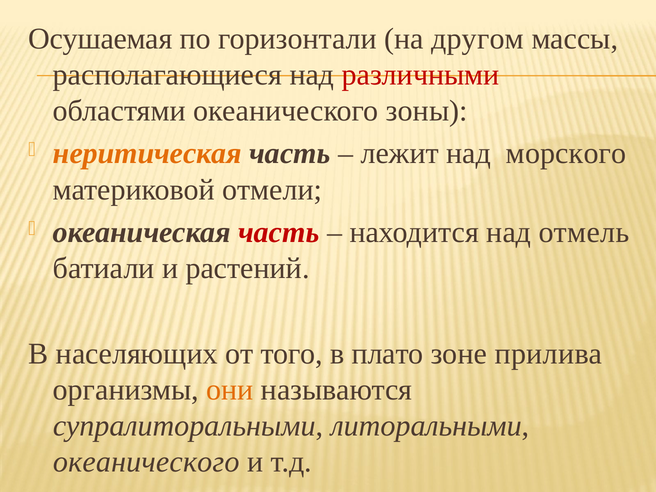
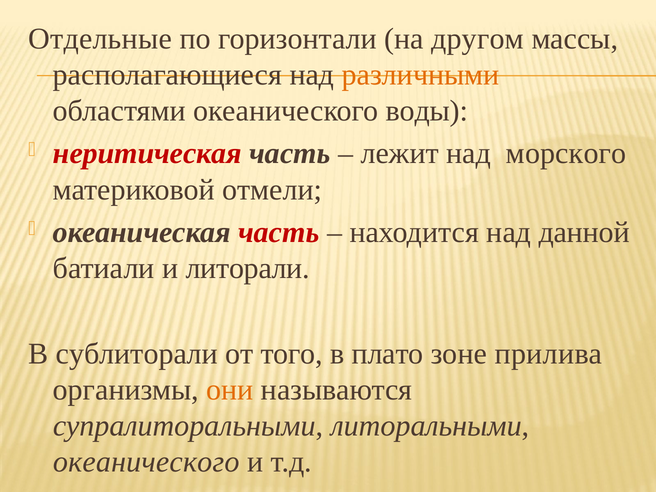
Осушаемая: Осушаемая -> Отдельные
различными colour: red -> orange
зоны: зоны -> воды
неритическая colour: orange -> red
отмель: отмель -> данной
растений: растений -> литорали
населяющих: населяющих -> сублиторали
